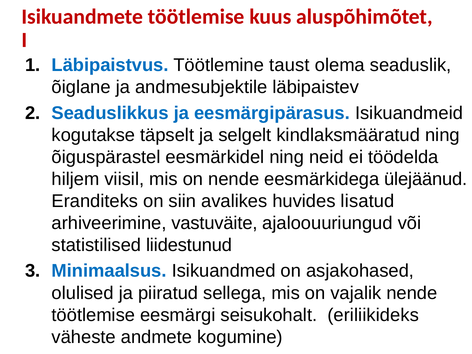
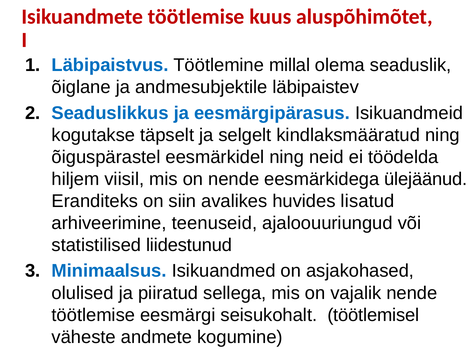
taust: taust -> millal
vastuväite: vastuväite -> teenuseid
eriliikideks: eriliikideks -> töötlemisel
